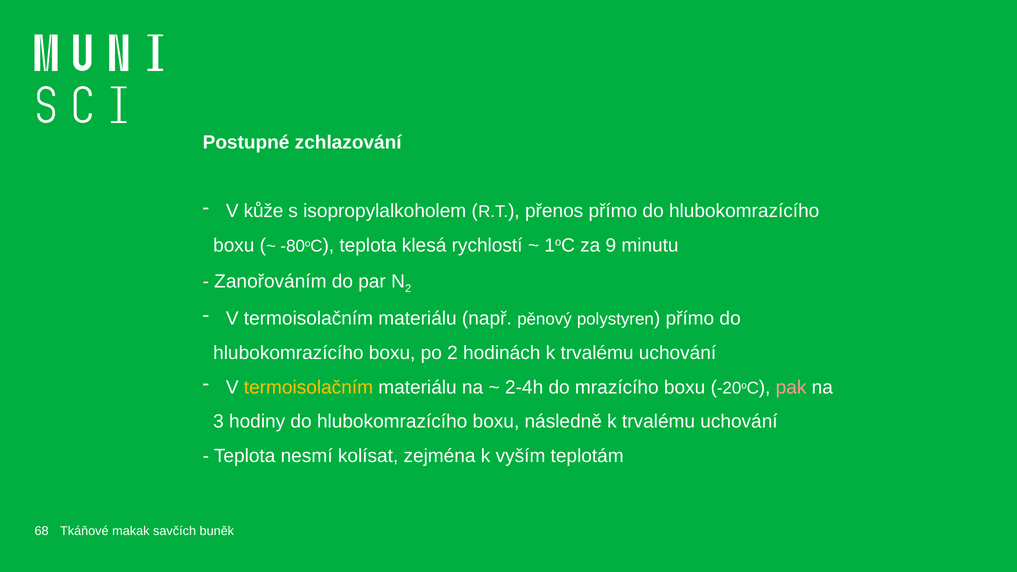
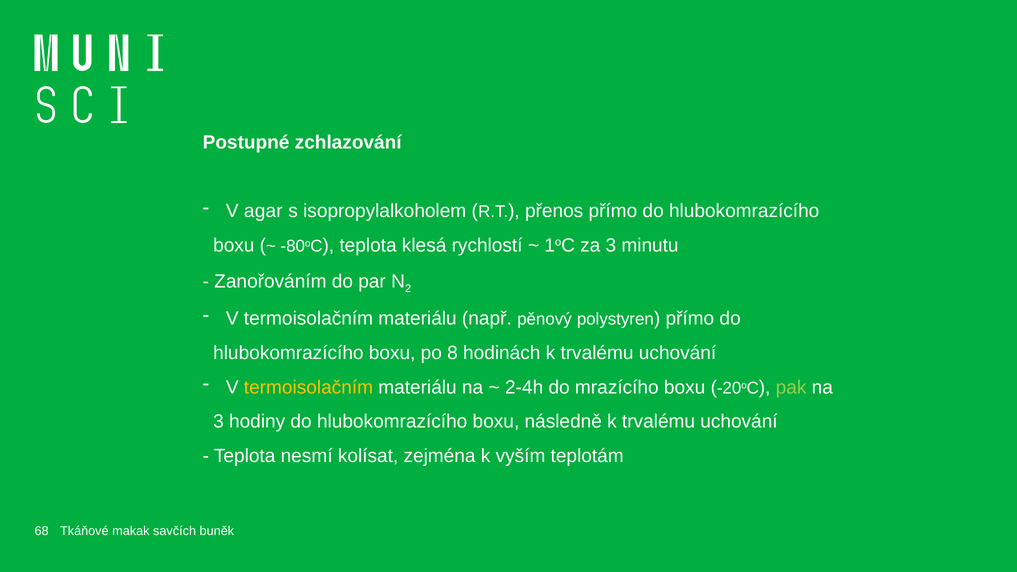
kůže: kůže -> agar
za 9: 9 -> 3
po 2: 2 -> 8
pak colour: pink -> light green
